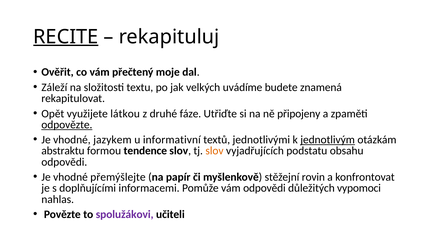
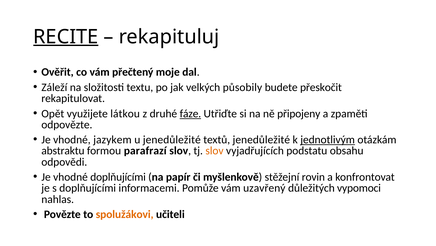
uvádíme: uvádíme -> působily
znamená: znamená -> přeskočit
fáze underline: none -> present
odpovězte underline: present -> none
u informativní: informativní -> jenedůležité
textů jednotlivými: jednotlivými -> jenedůležité
tendence: tendence -> parafrazí
vhodné přemýšlejte: přemýšlejte -> doplňujícími
vám odpovědi: odpovědi -> uzavřený
spolužákovi colour: purple -> orange
